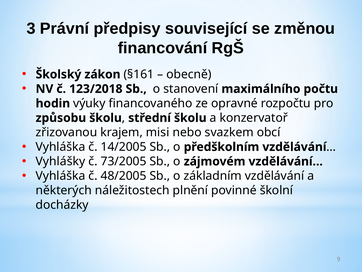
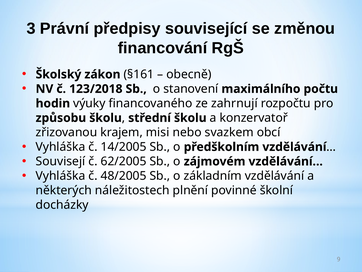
opravné: opravné -> zahrnují
Vyhlášky: Vyhlášky -> Souvisejí
73/2005: 73/2005 -> 62/2005
